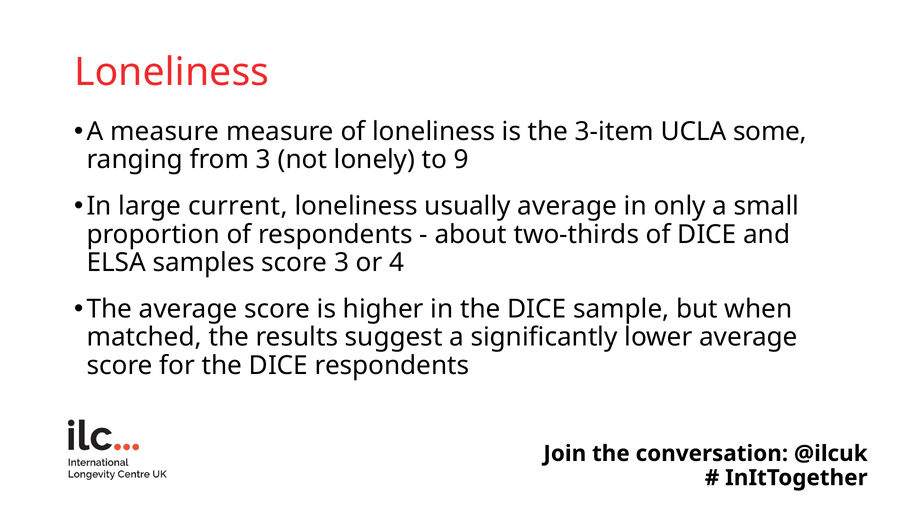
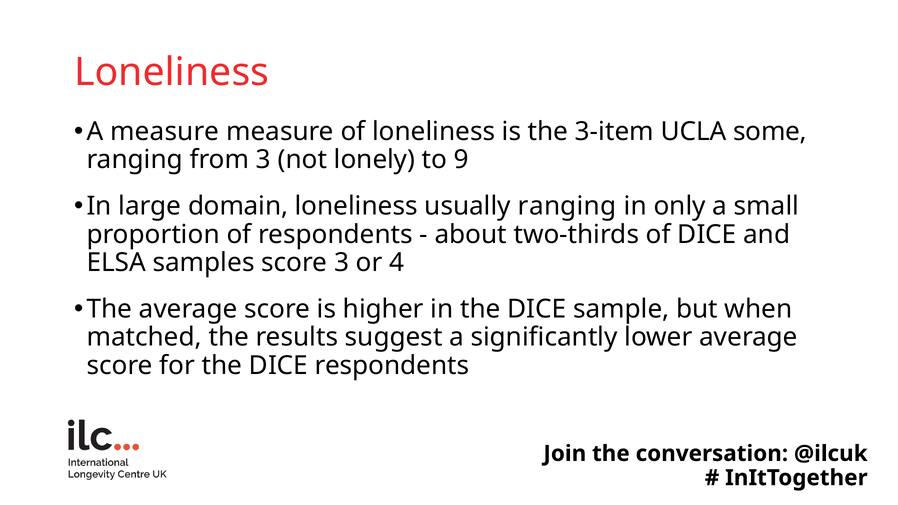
current: current -> domain
usually average: average -> ranging
